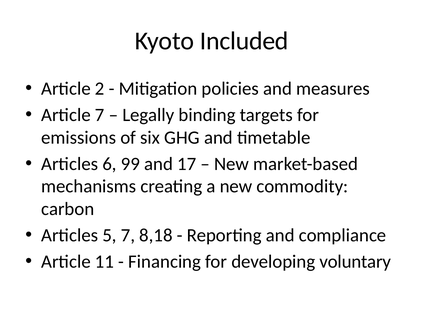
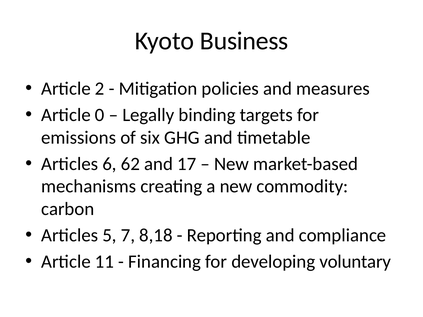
Included: Included -> Business
Article 7: 7 -> 0
99: 99 -> 62
